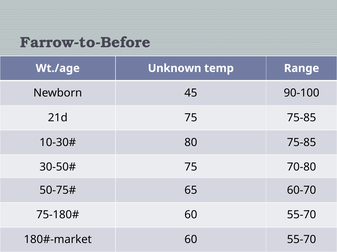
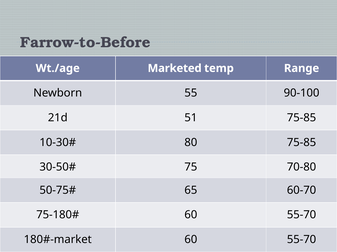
Unknown: Unknown -> Marketed
45: 45 -> 55
21d 75: 75 -> 51
